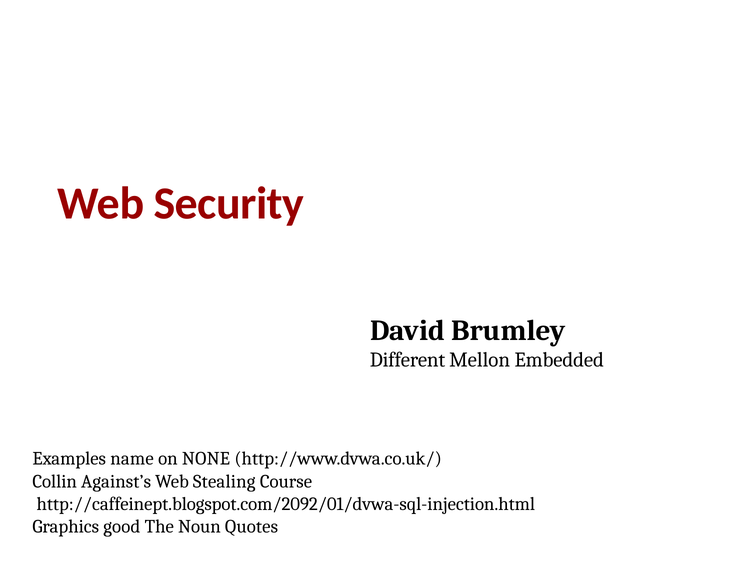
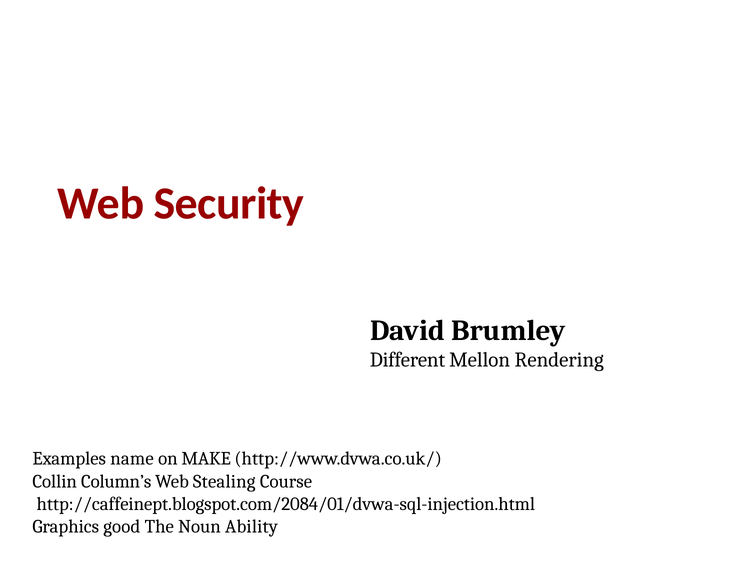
Embedded: Embedded -> Rendering
NONE: NONE -> MAKE
Against’s: Against’s -> Column’s
http://caffeinept.blogspot.com/2092/01/dvwa-sql-injection.html: http://caffeinept.blogspot.com/2092/01/dvwa-sql-injection.html -> http://caffeinept.blogspot.com/2084/01/dvwa-sql-injection.html
Quotes: Quotes -> Ability
